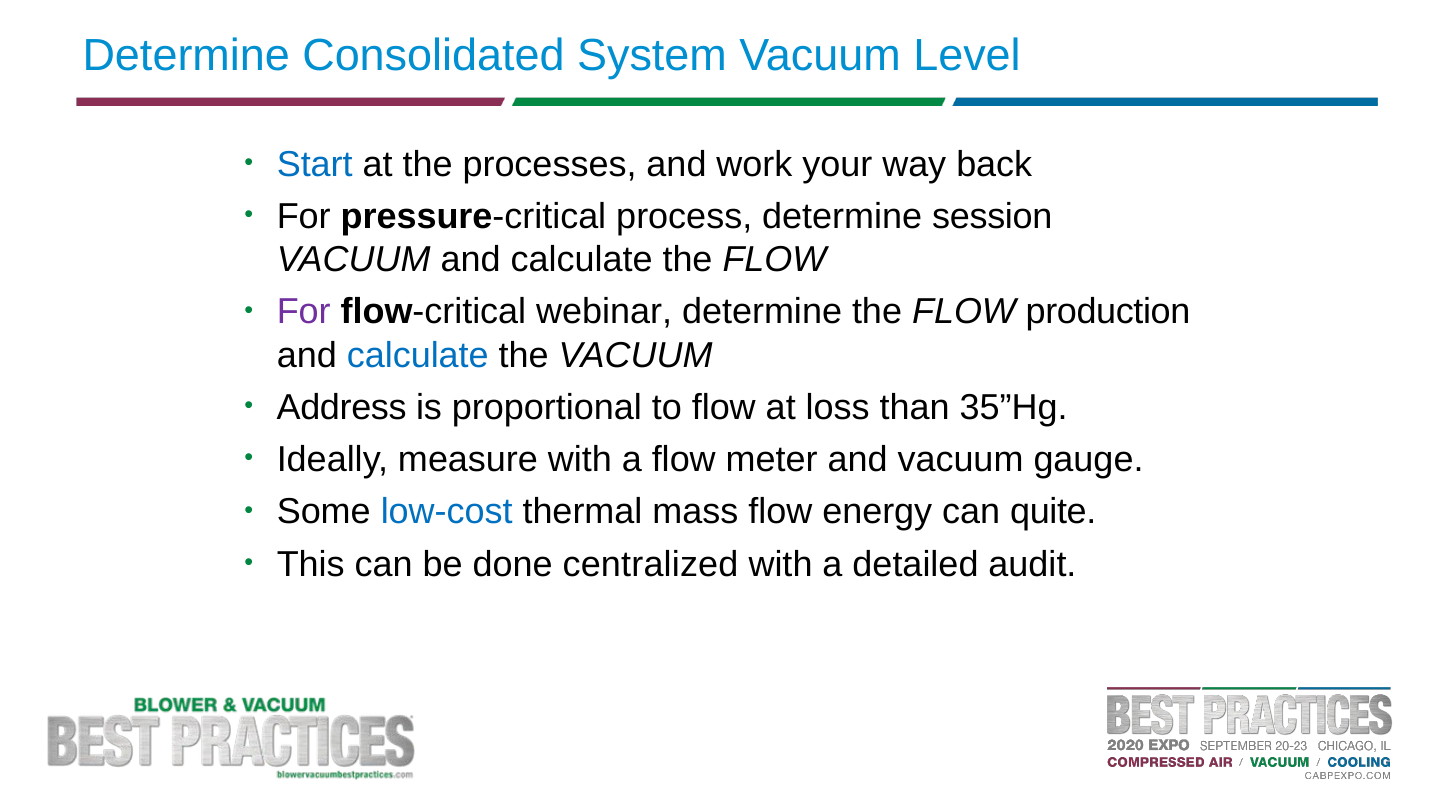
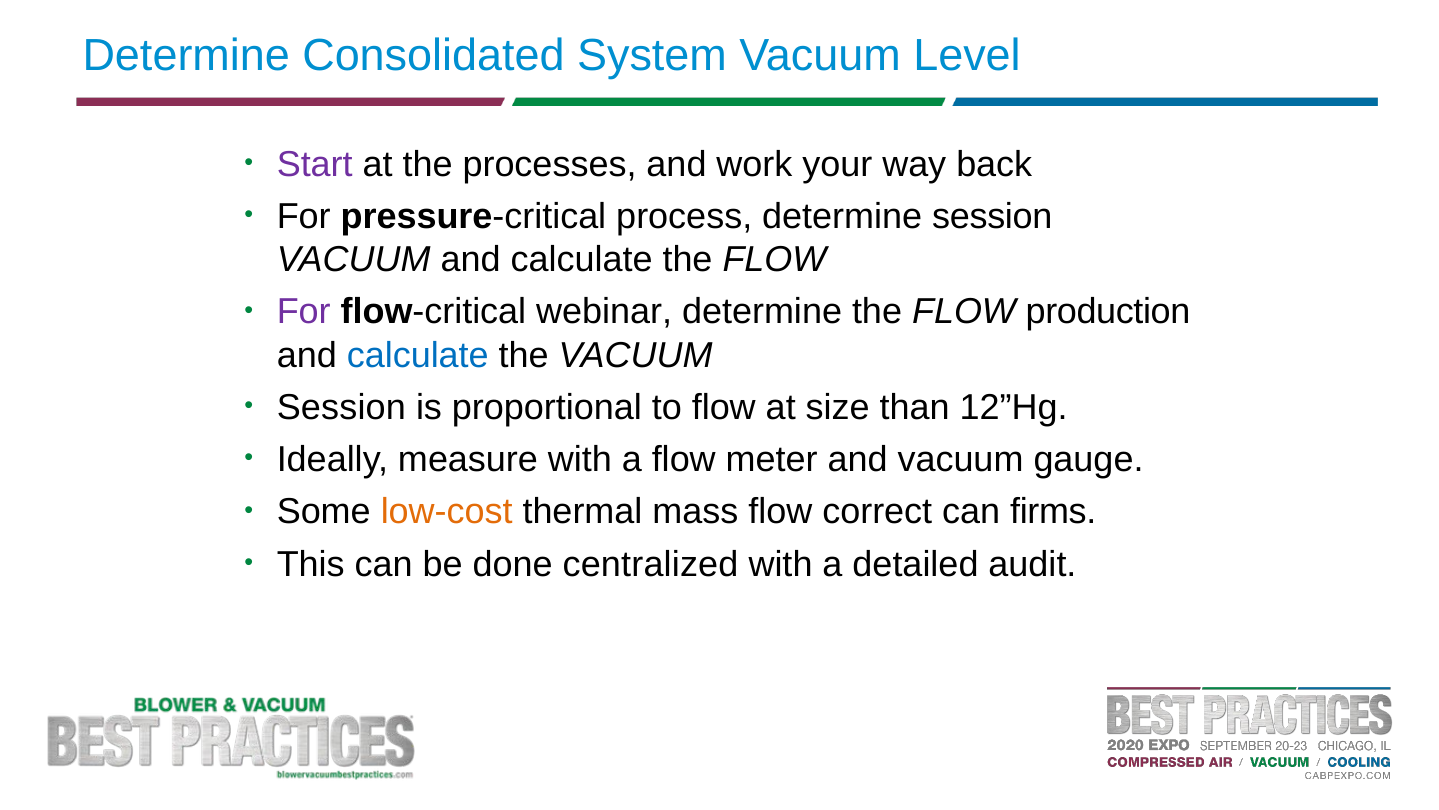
Start colour: blue -> purple
Address at (342, 407): Address -> Session
loss: loss -> size
35”Hg: 35”Hg -> 12”Hg
low-cost colour: blue -> orange
energy: energy -> correct
quite: quite -> firms
